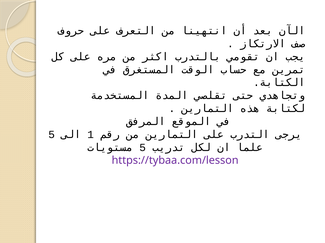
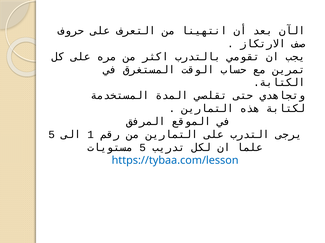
https://tybaa.com/lesson colour: purple -> blue
